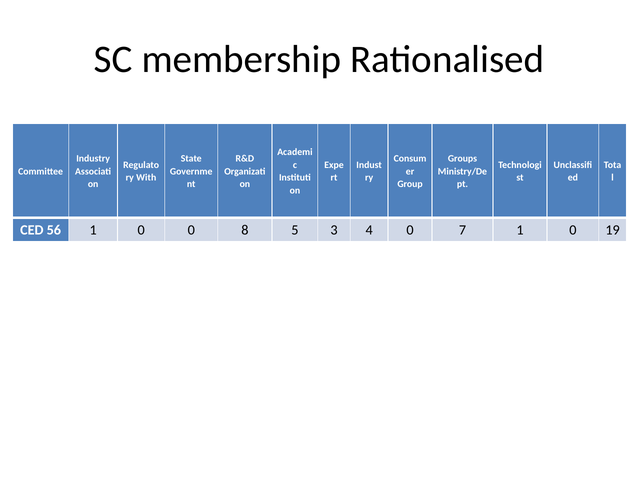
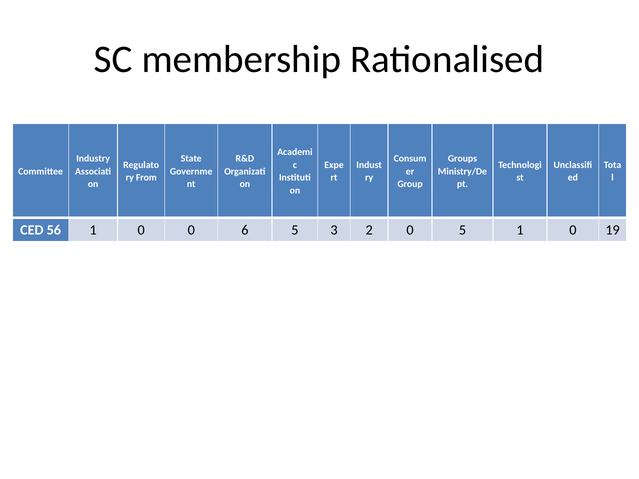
With: With -> From
8: 8 -> 6
4: 4 -> 2
0 7: 7 -> 5
